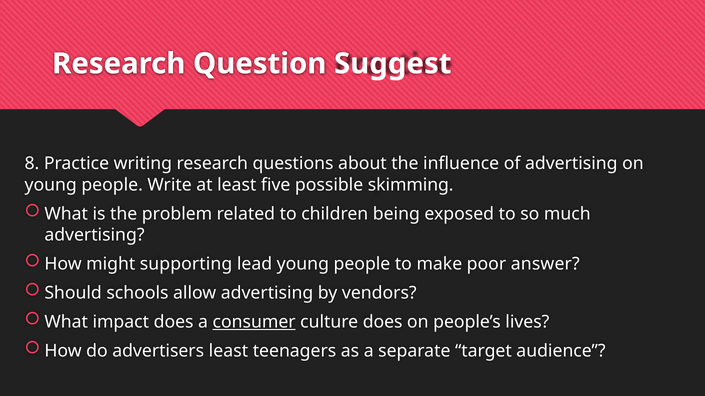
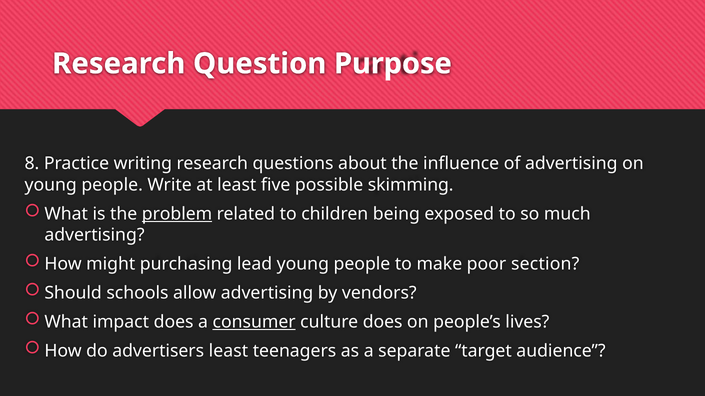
Suggest: Suggest -> Purpose
problem underline: none -> present
supporting: supporting -> purchasing
answer: answer -> section
